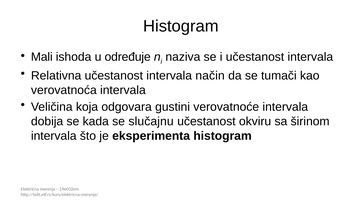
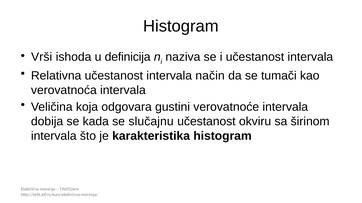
Mali: Mali -> Vrši
određuje: određuje -> definicija
eksperimenta: eksperimenta -> karakteristika
